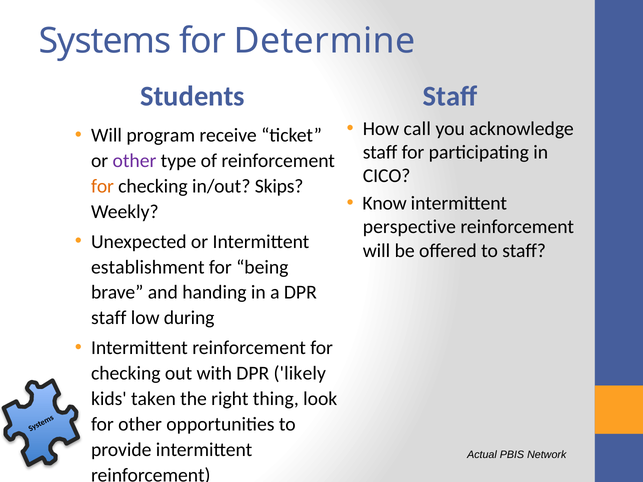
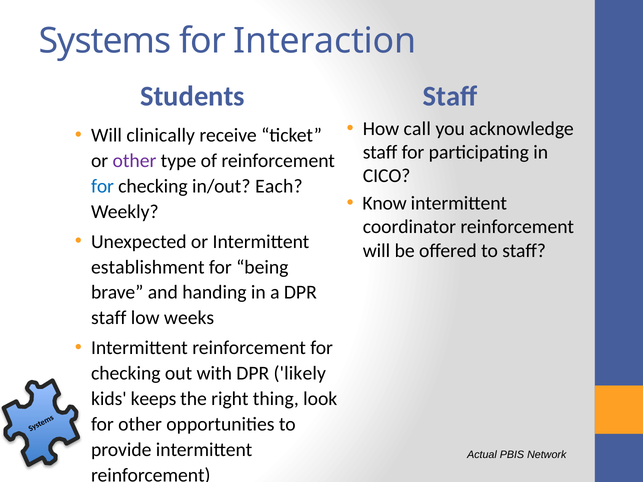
Determine: Determine -> Interaction
program: program -> clinically
for at (102, 186) colour: orange -> blue
Skips: Skips -> Each
perspective: perspective -> coordinator
during: during -> weeks
taken: taken -> keeps
